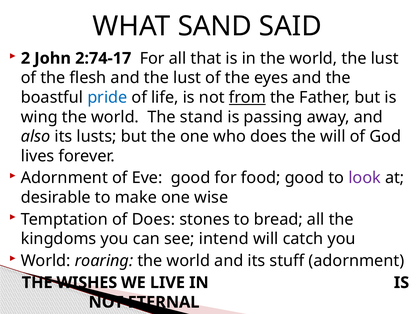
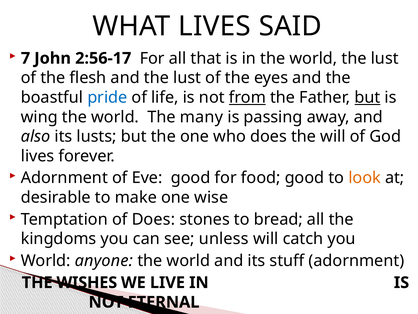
WHAT SAND: SAND -> LIVES
2: 2 -> 7
2:74-17: 2:74-17 -> 2:56-17
but at (367, 97) underline: none -> present
stand: stand -> many
look colour: purple -> orange
intend: intend -> unless
roaring: roaring -> anyone
